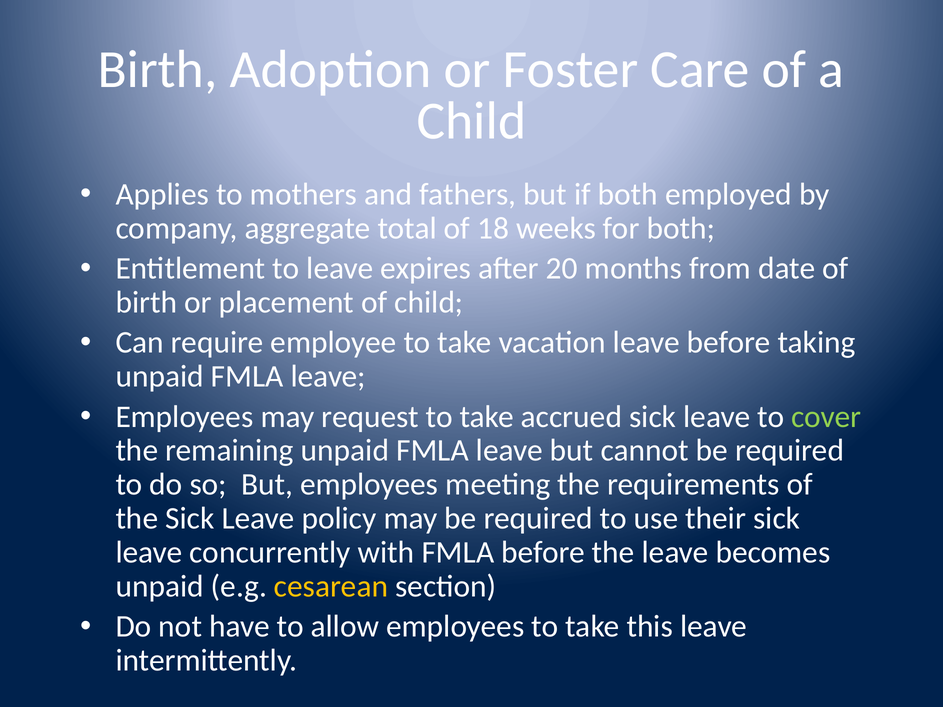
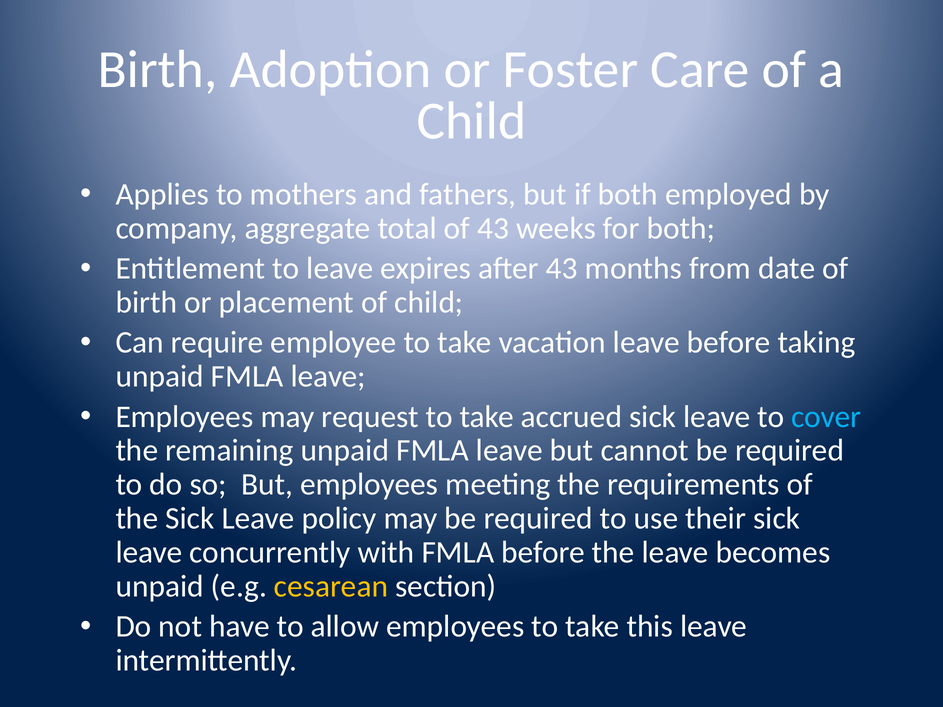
of 18: 18 -> 43
after 20: 20 -> 43
cover colour: light green -> light blue
